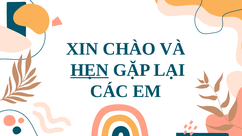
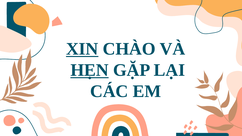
XIN underline: none -> present
